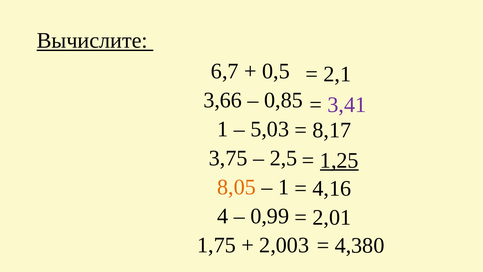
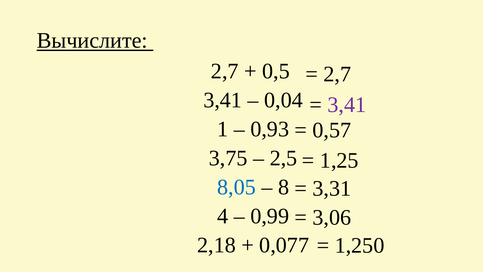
6,7 at (225, 71): 6,7 -> 2,7
2,1 at (337, 74): 2,1 -> 2,7
3,66 at (223, 100): 3,66 -> 3,41
0,85: 0,85 -> 0,04
5,03: 5,03 -> 0,93
8,17: 8,17 -> 0,57
1,25 underline: present -> none
8,05 colour: orange -> blue
1 at (284, 187): 1 -> 8
4,16: 4,16 -> 3,31
2,01: 2,01 -> 3,06
1,75: 1,75 -> 2,18
2,003: 2,003 -> 0,077
4,380: 4,380 -> 1,250
